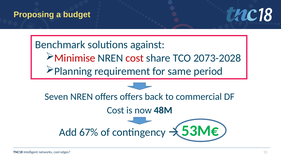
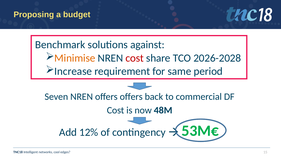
Minimise colour: red -> orange
2073-2028: 2073-2028 -> 2026-2028
Planning: Planning -> Increase
67%: 67% -> 12%
